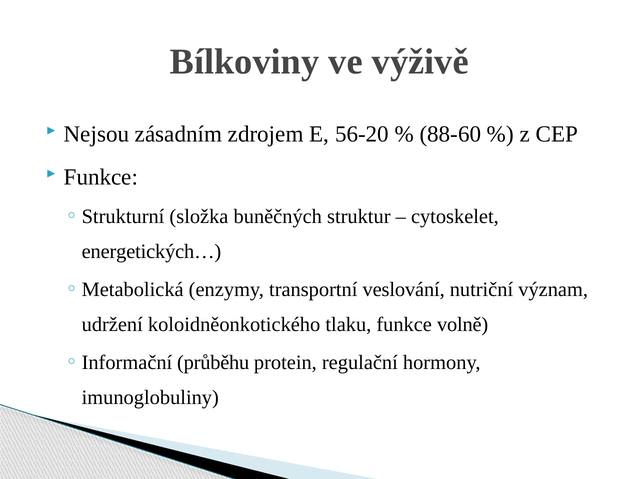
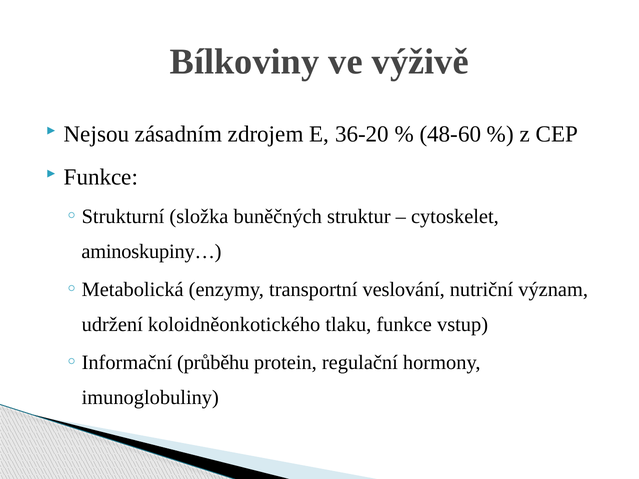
56-20: 56-20 -> 36-20
88-60: 88-60 -> 48-60
energetických…: energetických… -> aminoskupiny…
volně: volně -> vstup
